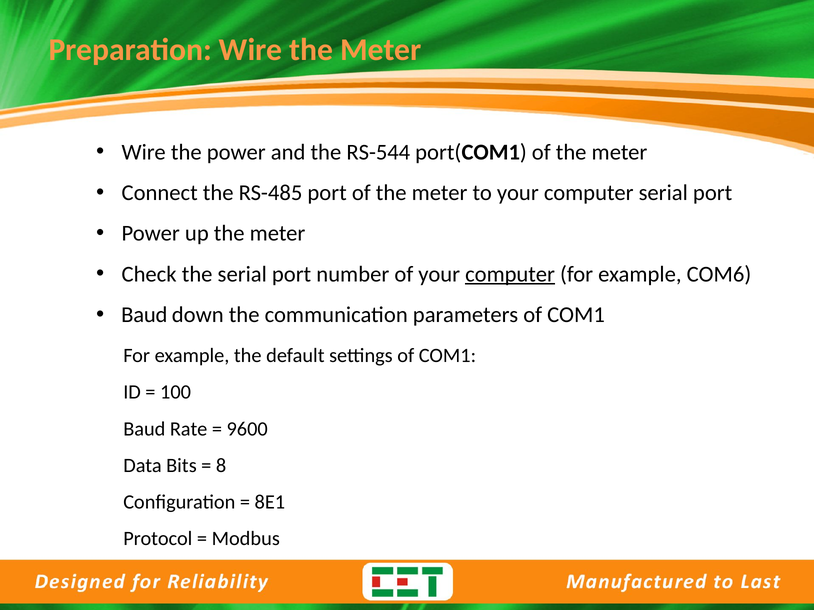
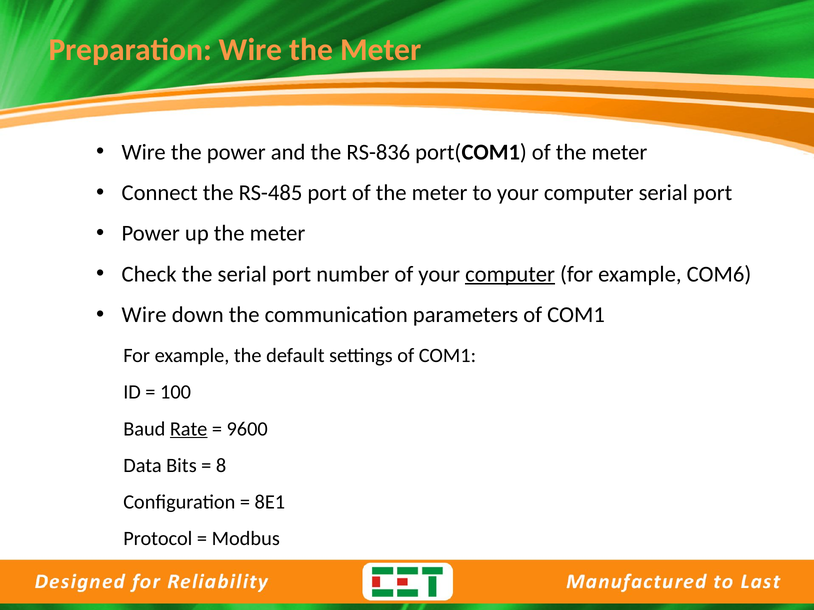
RS-544: RS-544 -> RS-836
Baud at (144, 315): Baud -> Wire
Rate underline: none -> present
